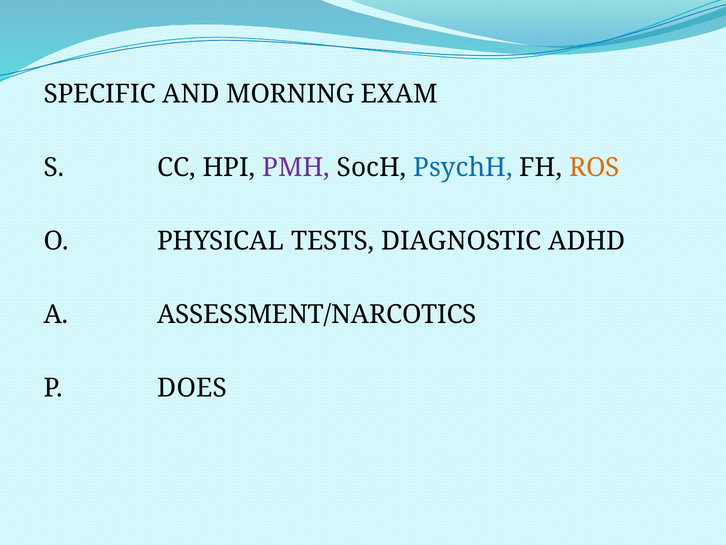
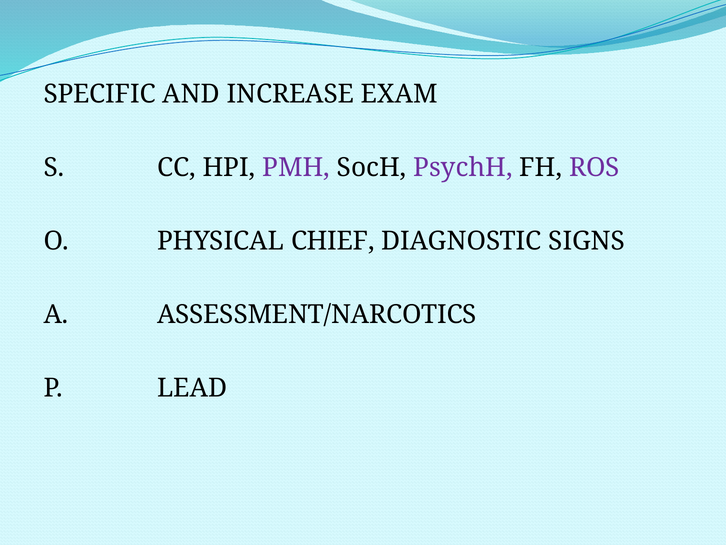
MORNING: MORNING -> INCREASE
PsychH colour: blue -> purple
ROS colour: orange -> purple
TESTS: TESTS -> CHIEF
ADHD: ADHD -> SIGNS
DOES: DOES -> LEAD
